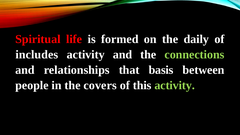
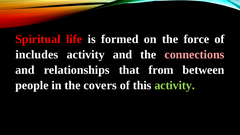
daily: daily -> force
connections colour: light green -> pink
basis: basis -> from
